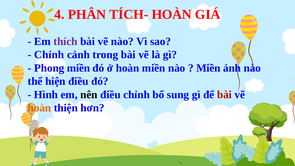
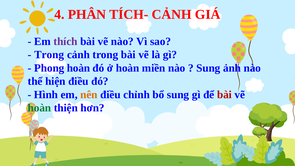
TÍCH- HOÀN: HOÀN -> CẢNH
Chỉnh at (49, 55): Chỉnh -> Trong
Phong miền: miền -> hoàn
Miền at (208, 68): Miền -> Sung
nên colour: black -> orange
hoàn at (39, 108) colour: orange -> green
